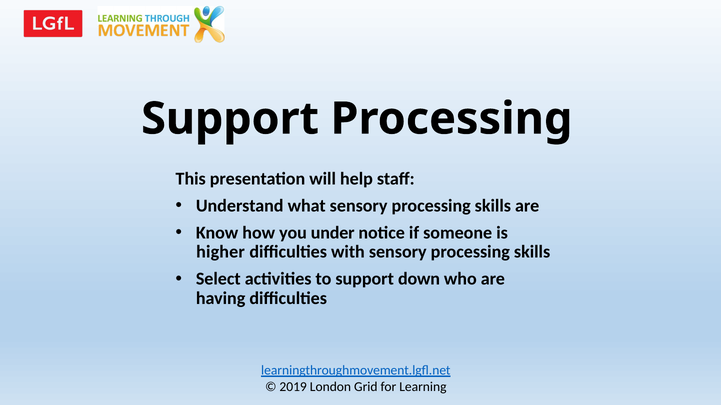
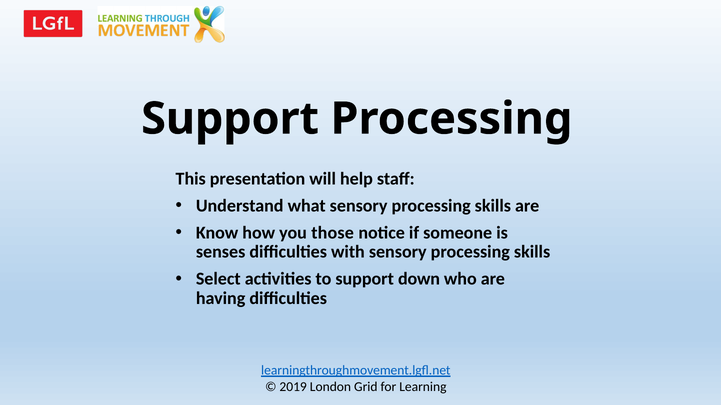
under: under -> those
higher: higher -> senses
